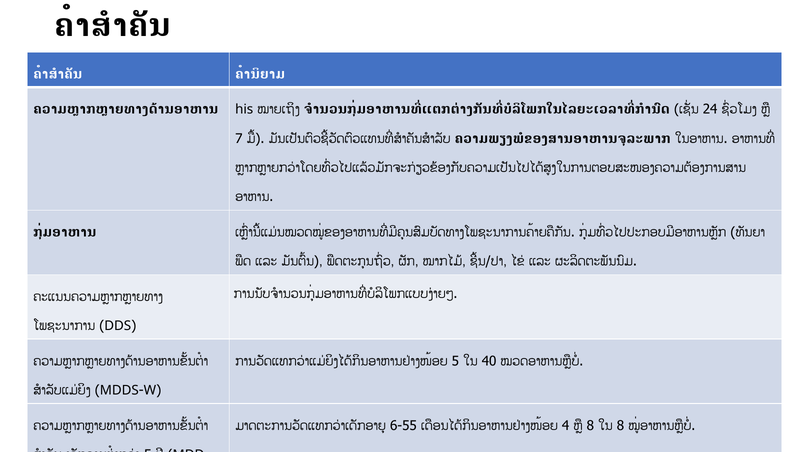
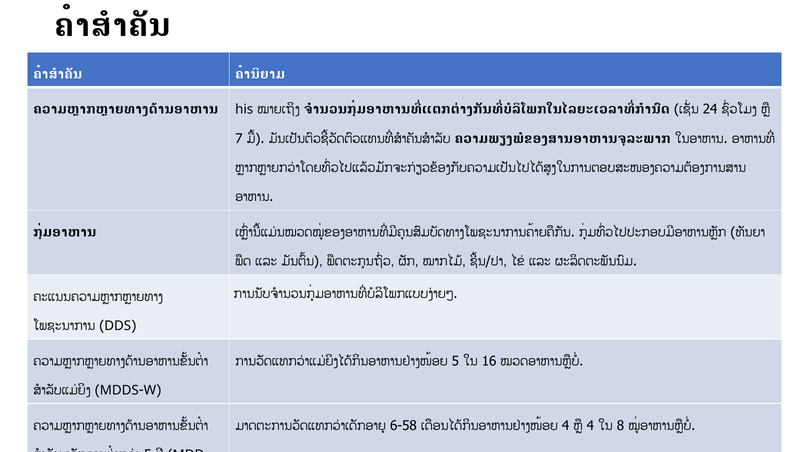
40: 40 -> 16
6-55: 6-55 -> 6-58
8 at (590, 426): 8 -> 4
